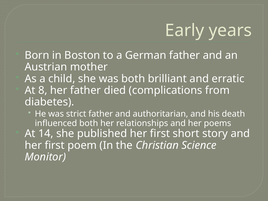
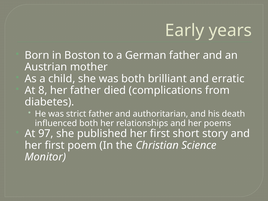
14: 14 -> 97
